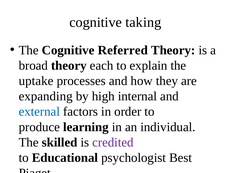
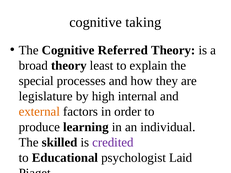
each: each -> least
uptake: uptake -> special
expanding: expanding -> legislature
external colour: blue -> orange
Best: Best -> Laid
